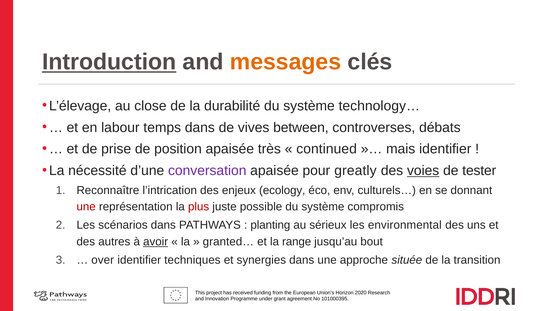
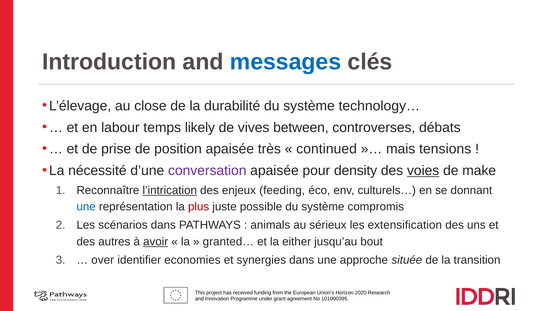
Introduction underline: present -> none
messages colour: orange -> blue
temps dans: dans -> likely
mais identifier: identifier -> tensions
greatly: greatly -> density
tester: tester -> make
l’intrication underline: none -> present
ecology: ecology -> feeding
une at (86, 207) colour: red -> blue
planting: planting -> animals
environmental: environmental -> extensification
range: range -> either
techniques: techniques -> economies
